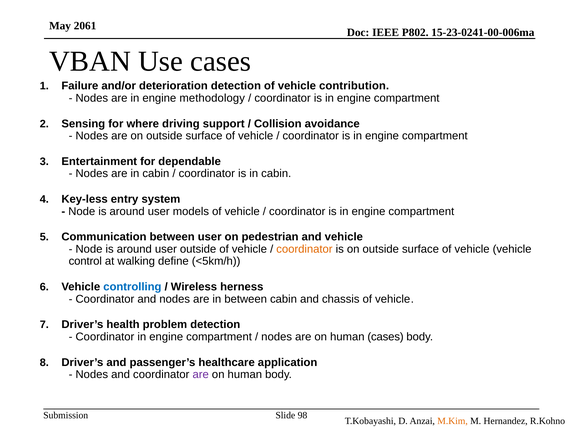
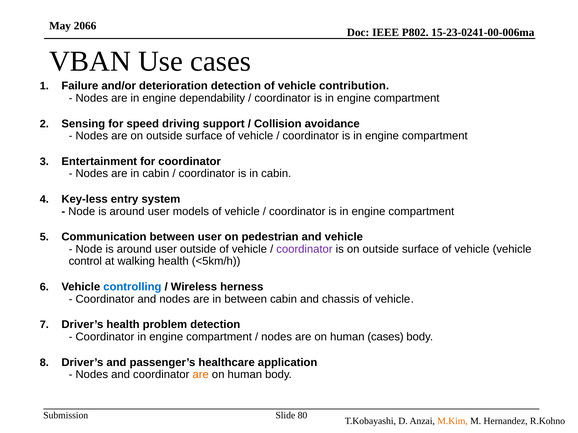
2061: 2061 -> 2066
methodology: methodology -> dependability
where: where -> speed
for dependable: dependable -> coordinator
coordinator at (304, 249) colour: orange -> purple
walking define: define -> health
are at (201, 375) colour: purple -> orange
98: 98 -> 80
